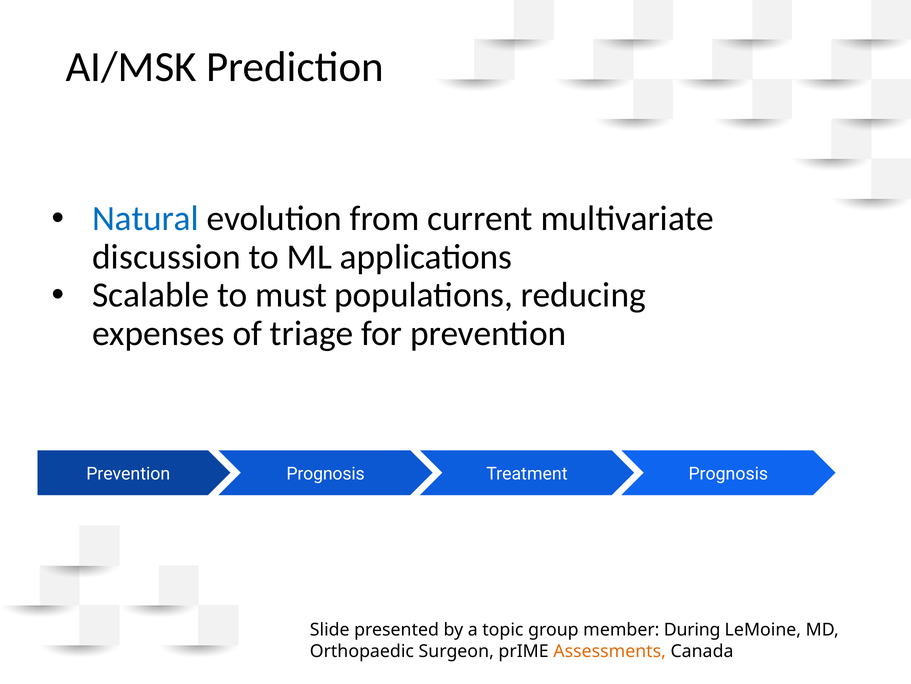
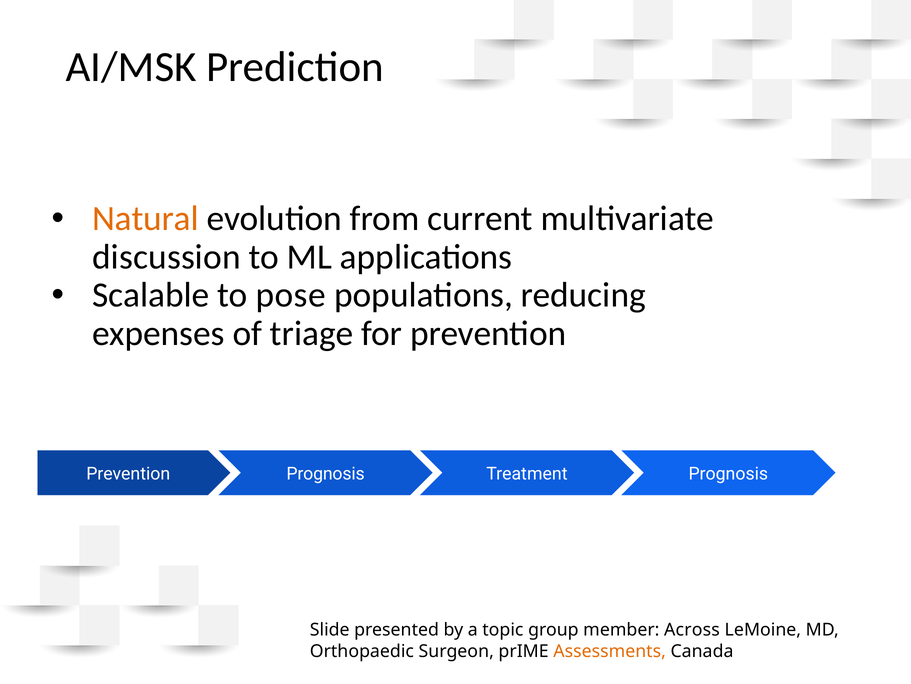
Natural colour: blue -> orange
must: must -> pose
During: During -> Across
